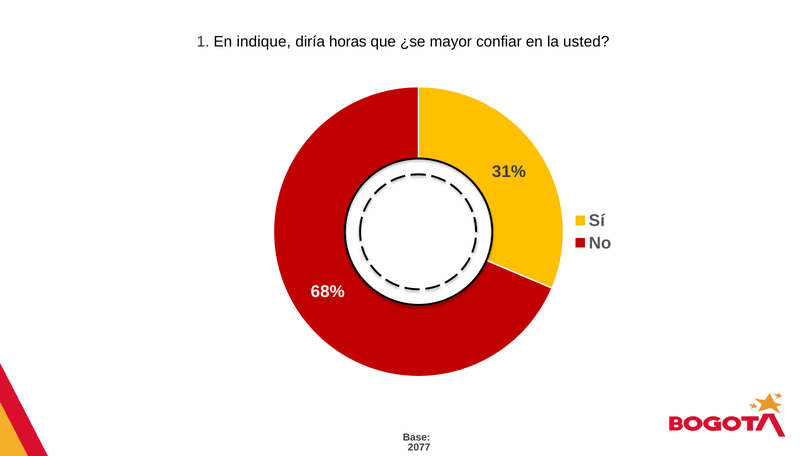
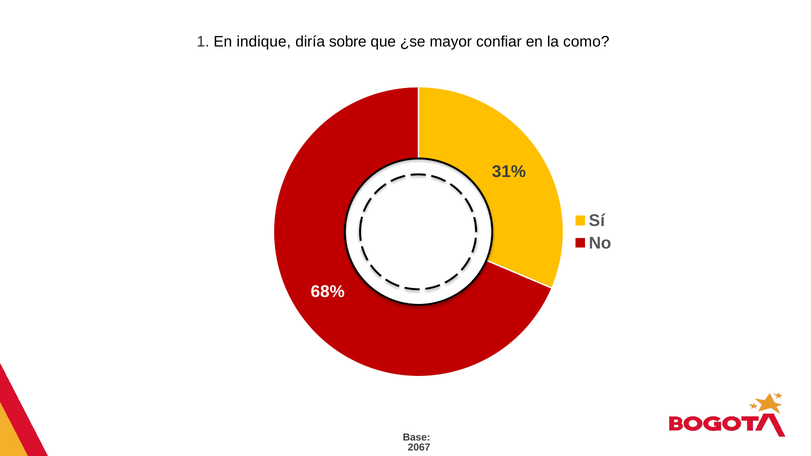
horas: horas -> sobre
usted: usted -> como
2077: 2077 -> 2067
